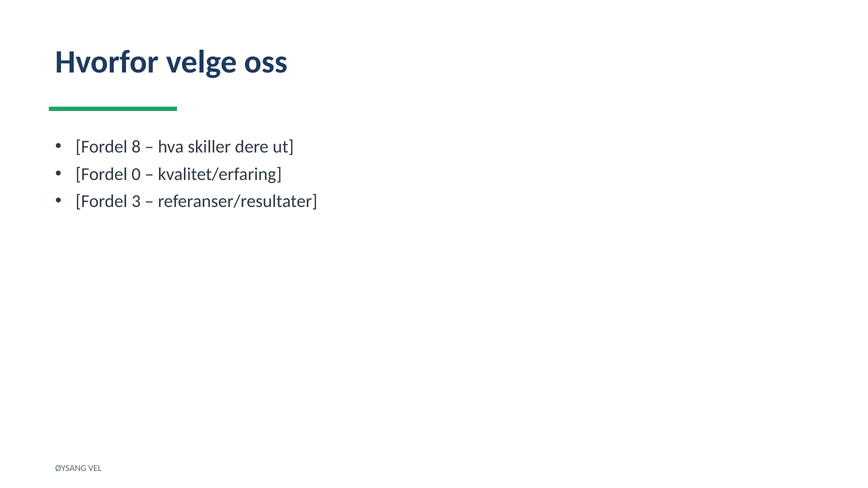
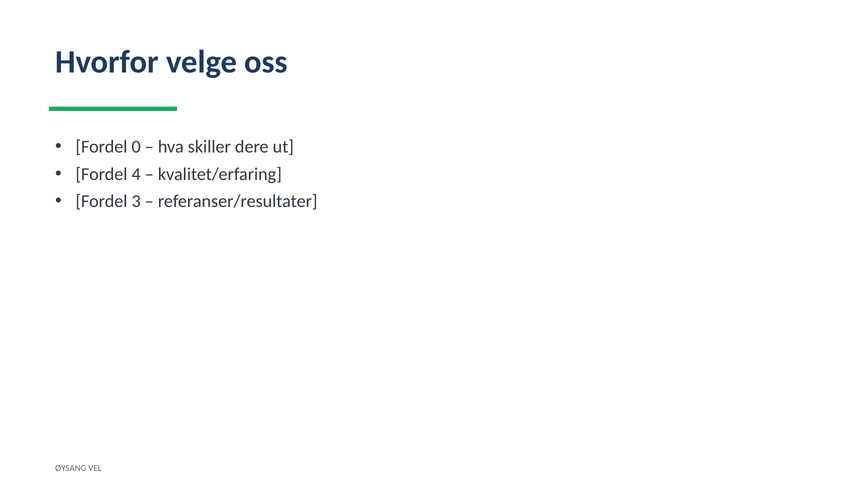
8: 8 -> 0
0: 0 -> 4
